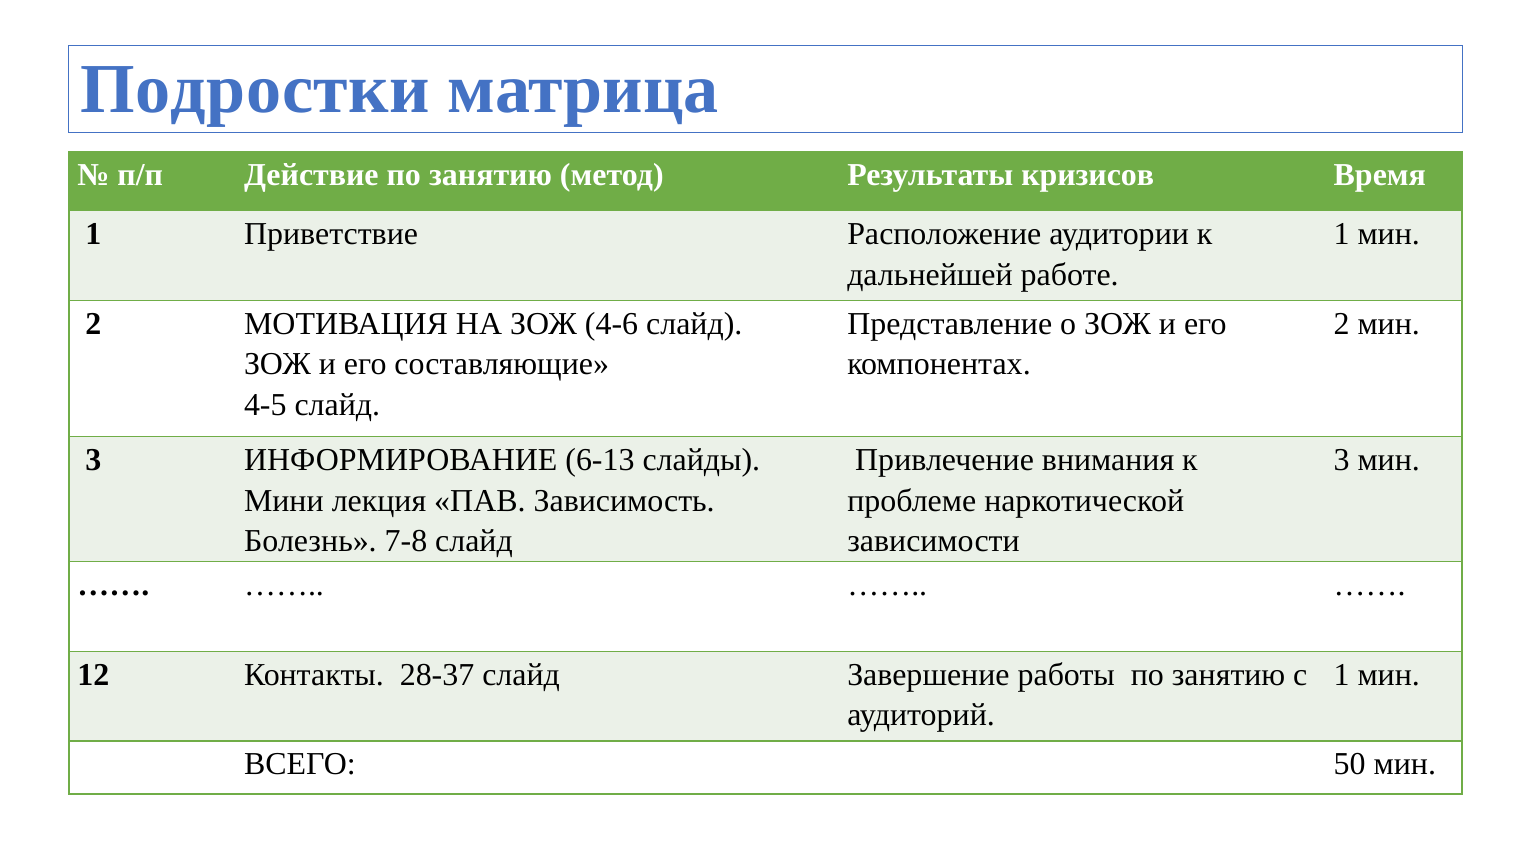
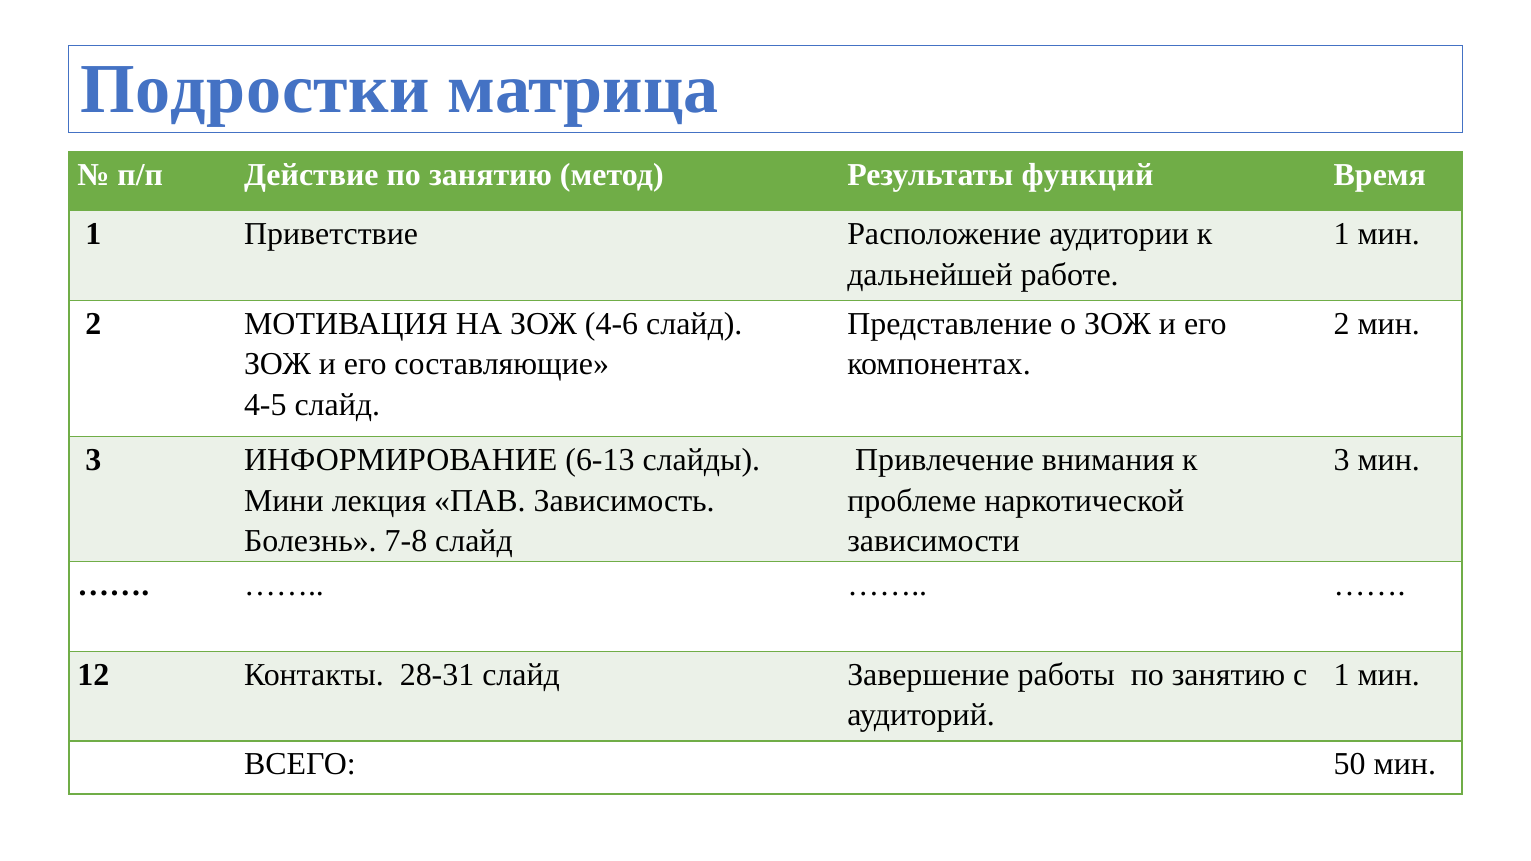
кризисов: кризисов -> функций
28-37: 28-37 -> 28-31
